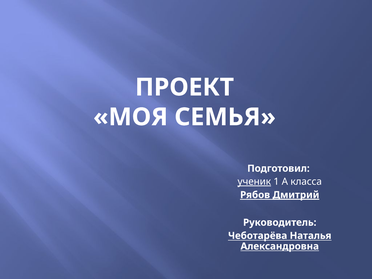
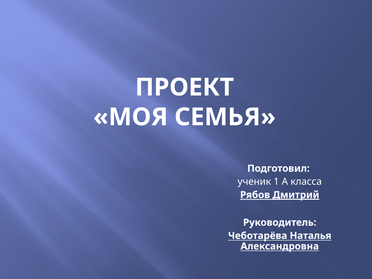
ученик underline: present -> none
